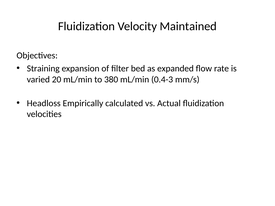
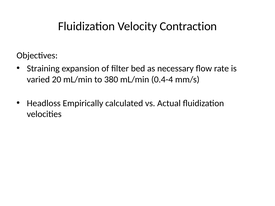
Maintained: Maintained -> Contraction
expanded: expanded -> necessary
0.4-3: 0.4-3 -> 0.4-4
